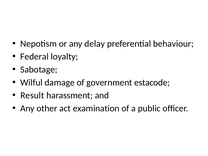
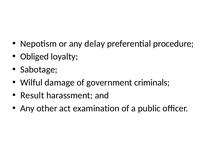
behaviour: behaviour -> procedure
Federal: Federal -> Obliged
estacode: estacode -> criminals
